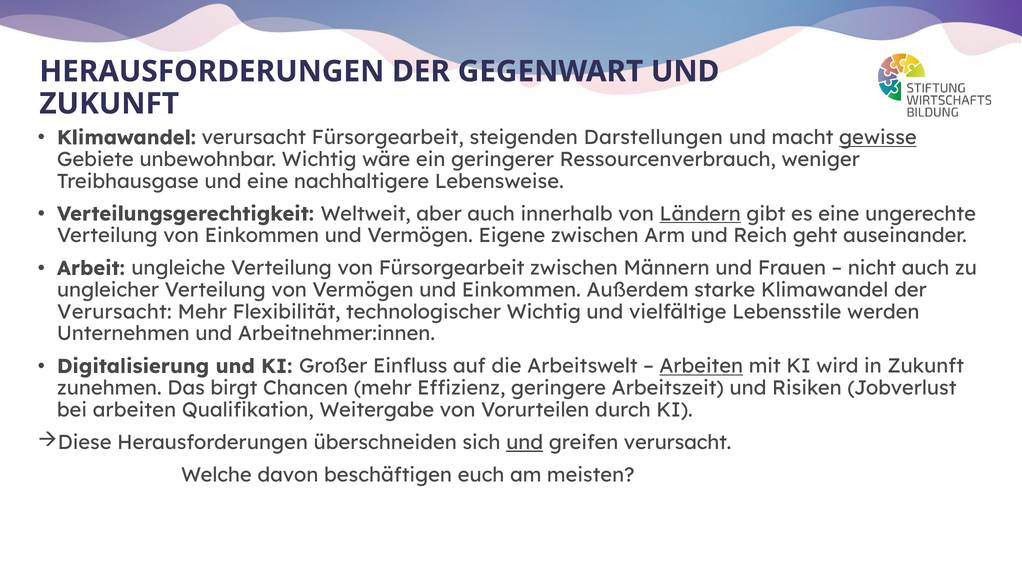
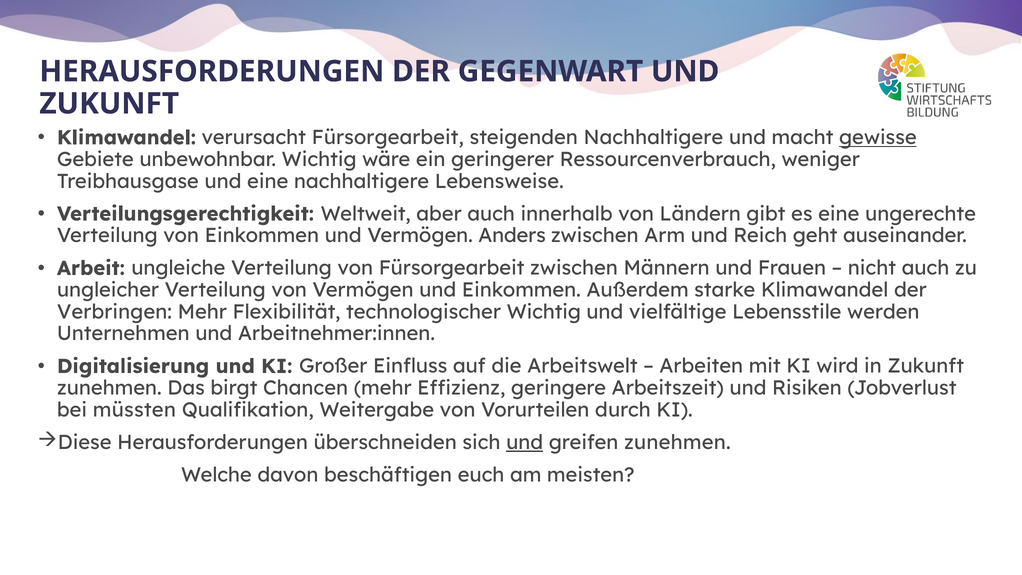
steigenden Darstellungen: Darstellungen -> Nachhaltigere
Ländern underline: present -> none
Eigene: Eigene -> Anders
Verursacht at (114, 312): Verursacht -> Verbringen
Arbeiten at (701, 366) underline: present -> none
bei arbeiten: arbeiten -> müssten
greifen verursacht: verursacht -> zunehmen
